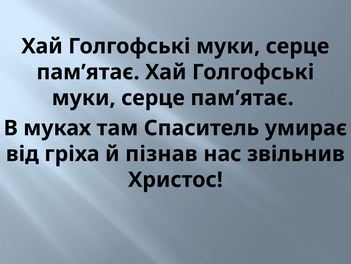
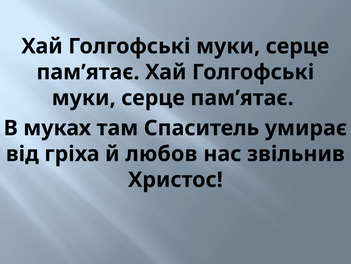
пізнав: пізнав -> любов
